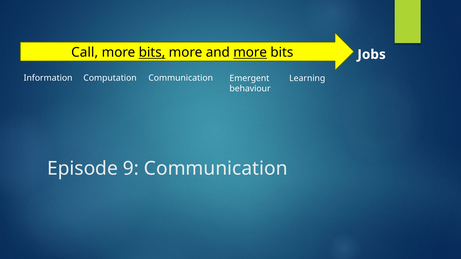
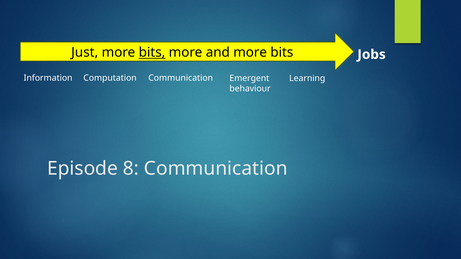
Call: Call -> Just
more at (250, 53) underline: present -> none
9: 9 -> 8
